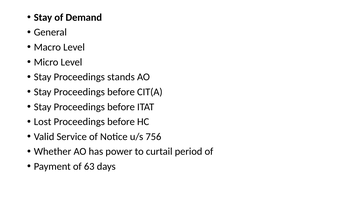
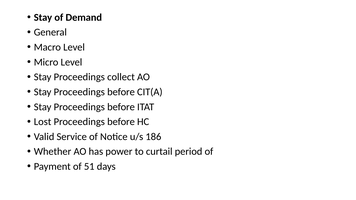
stands: stands -> collect
756: 756 -> 186
63: 63 -> 51
